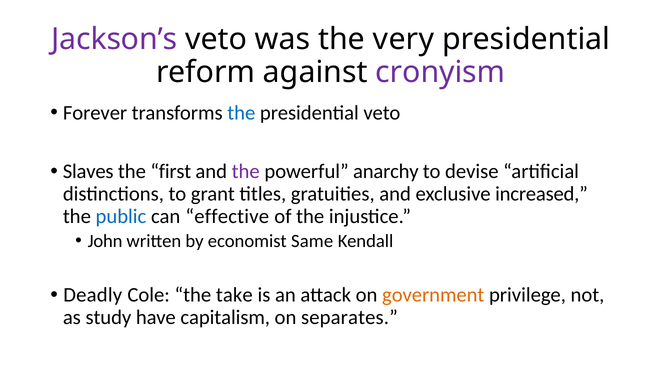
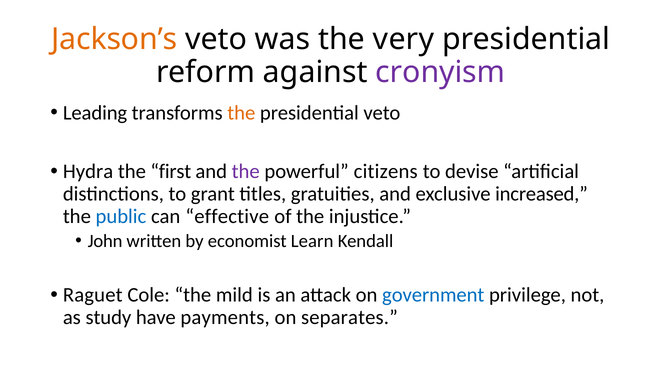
Jackson’s colour: purple -> orange
Forever: Forever -> Leading
the at (241, 113) colour: blue -> orange
Slaves: Slaves -> Hydra
anarchy: anarchy -> citizens
Same: Same -> Learn
Deadly: Deadly -> Raguet
take: take -> mild
government colour: orange -> blue
capitalism: capitalism -> payments
